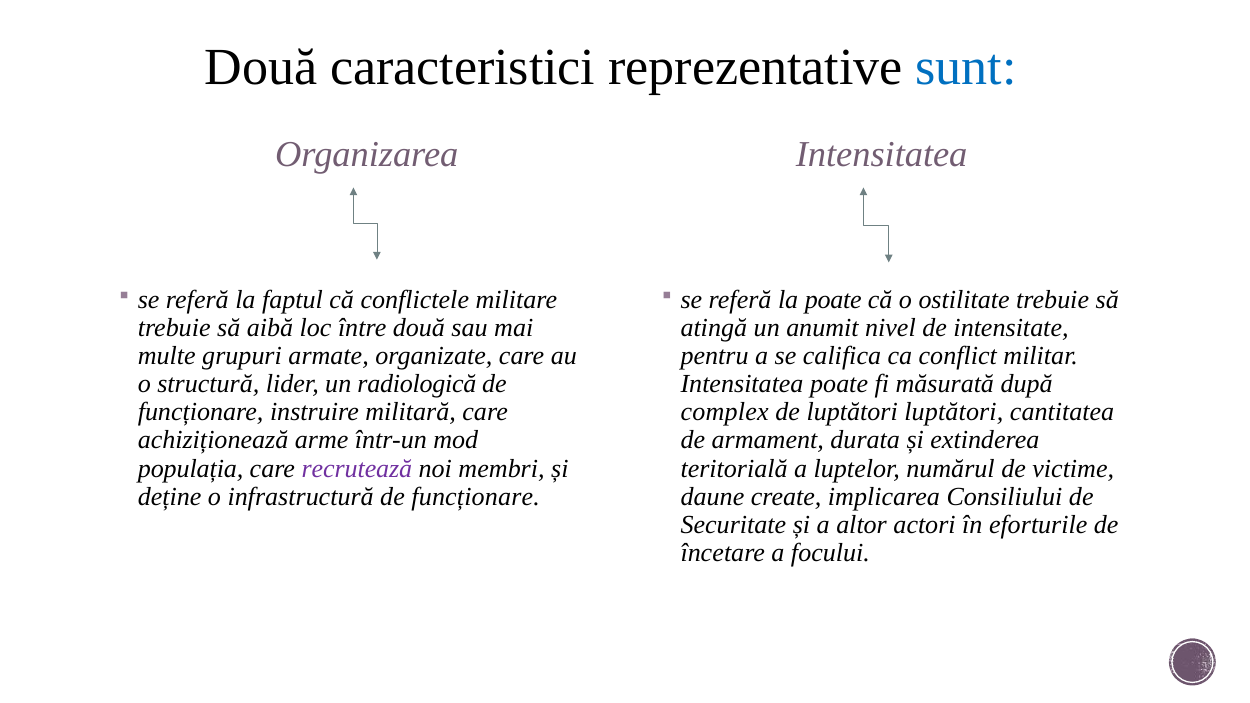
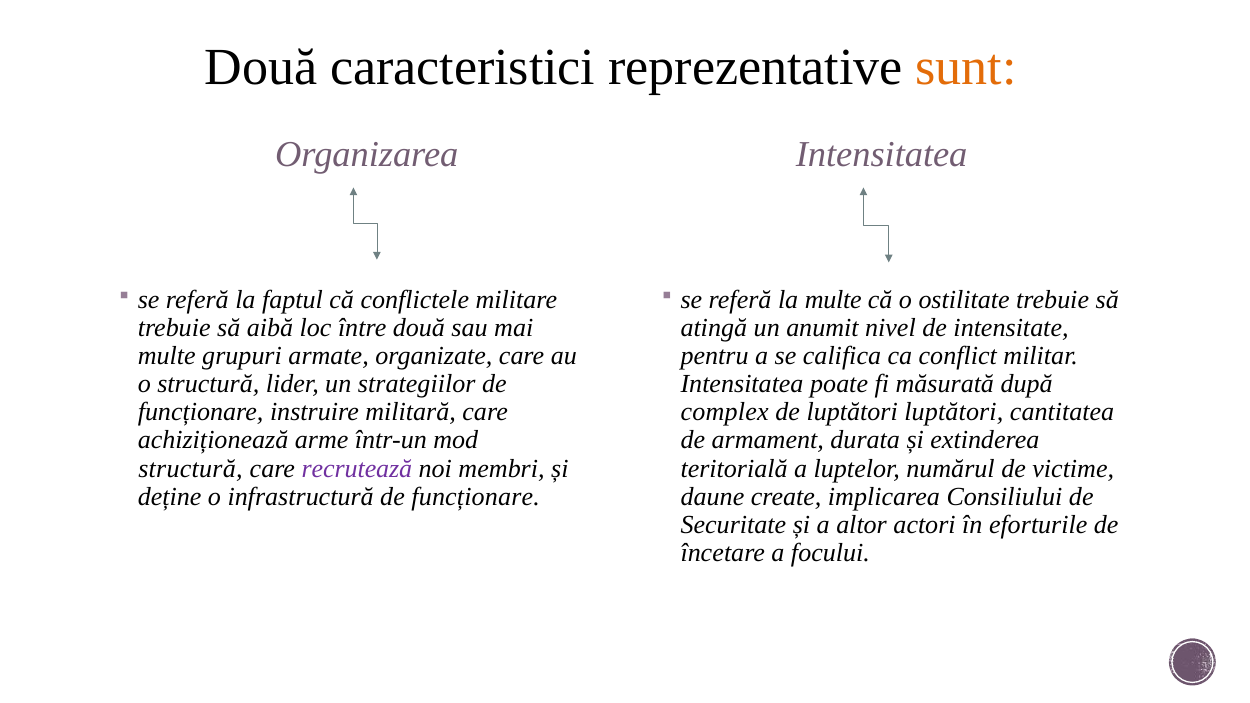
sunt colour: blue -> orange
la poate: poate -> multe
radiologică: radiologică -> strategiilor
populația at (191, 469): populația -> structură
